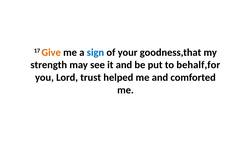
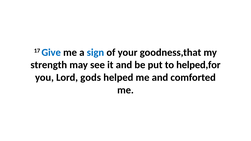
Give colour: orange -> blue
behalf,for: behalf,for -> helped,for
trust: trust -> gods
